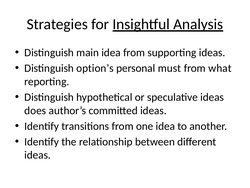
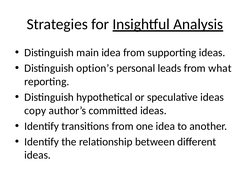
must: must -> leads
does: does -> copy
